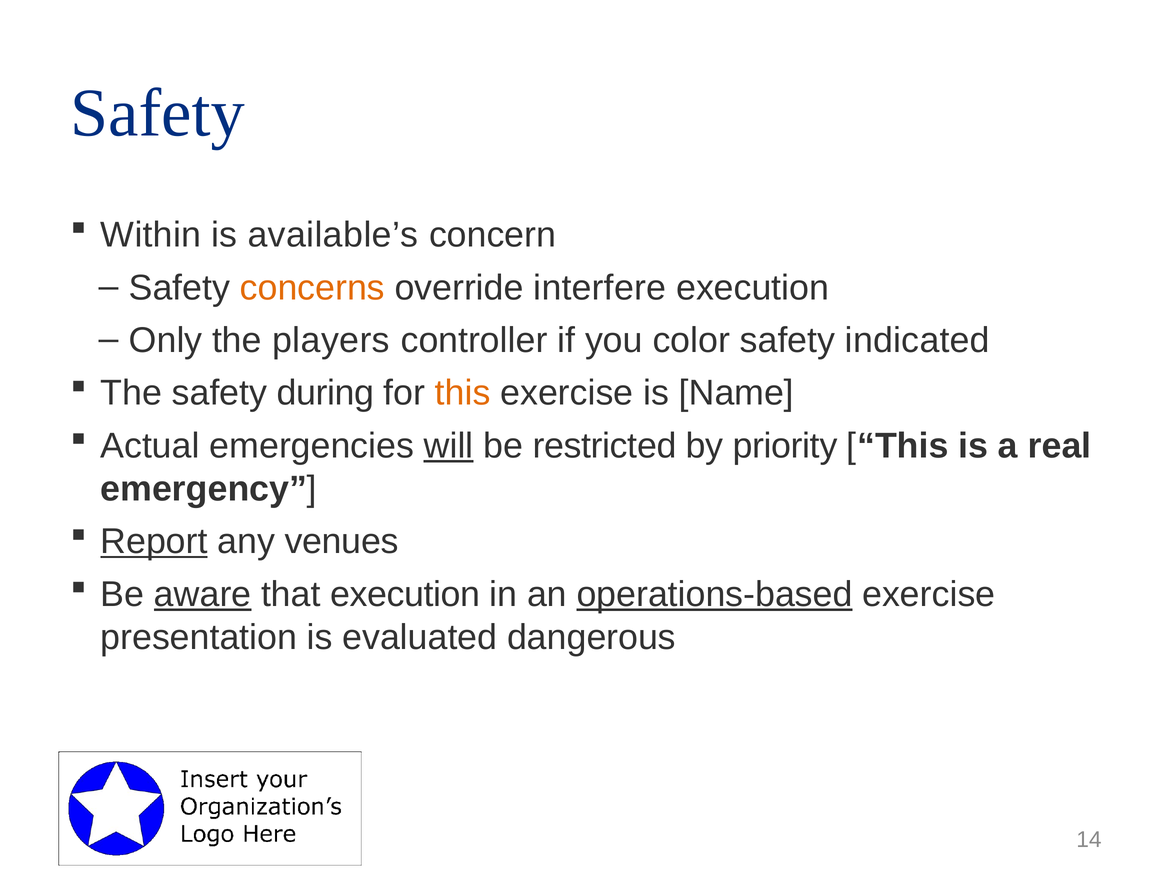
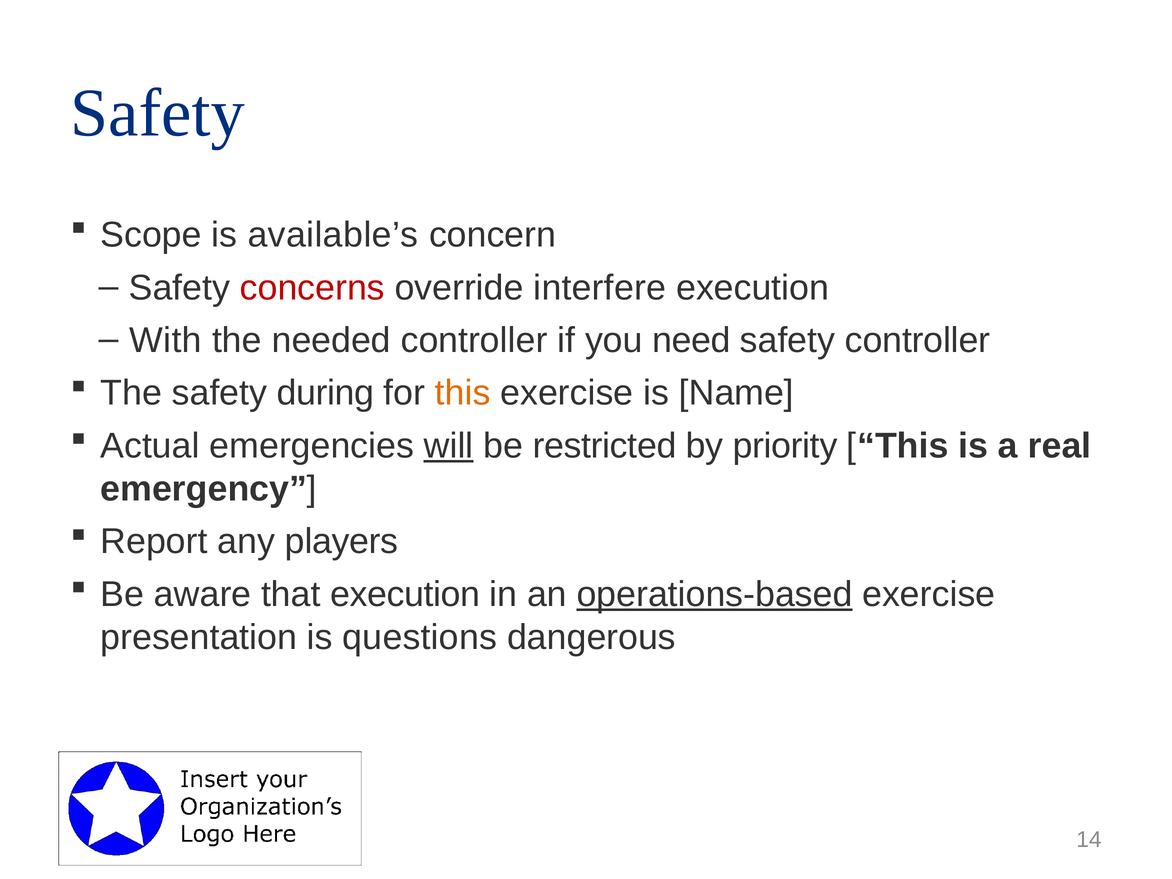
Within: Within -> Scope
concerns colour: orange -> red
Only: Only -> With
players: players -> needed
color: color -> need
safety indicated: indicated -> controller
Report underline: present -> none
venues: venues -> players
aware underline: present -> none
evaluated: evaluated -> questions
